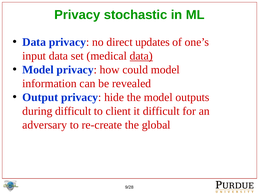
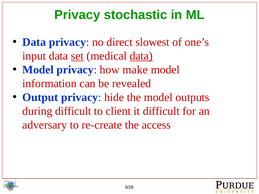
updates: updates -> slowest
set underline: none -> present
could: could -> make
global: global -> access
